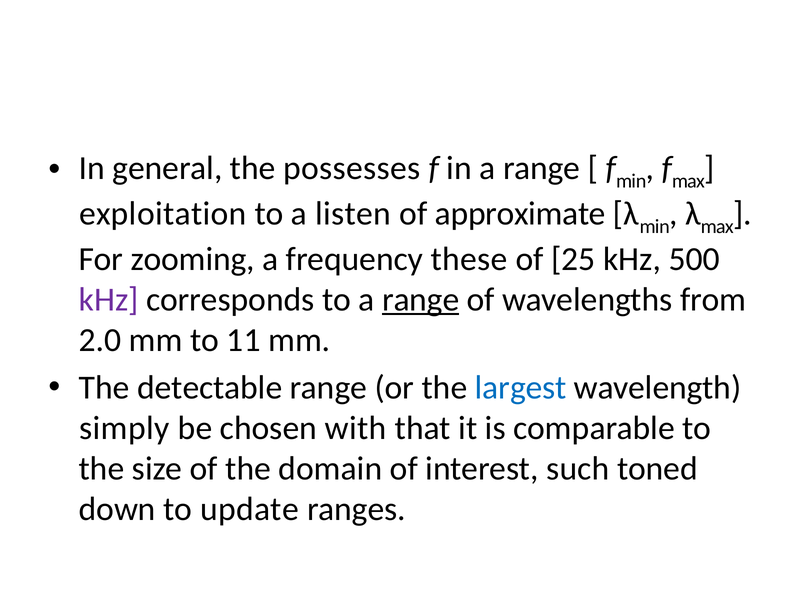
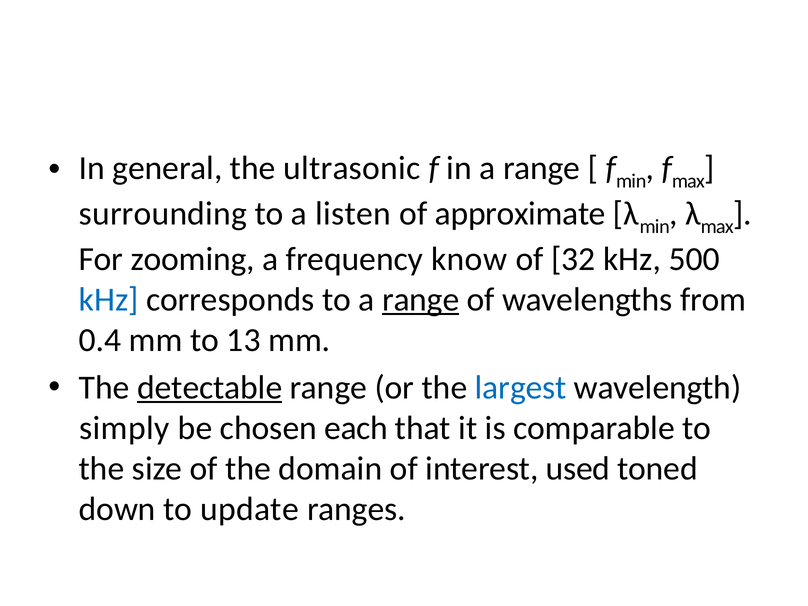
possesses: possesses -> ultrasonic
exploitation: exploitation -> surrounding
these: these -> know
25: 25 -> 32
kHz at (109, 300) colour: purple -> blue
2.0: 2.0 -> 0.4
11: 11 -> 13
detectable underline: none -> present
with: with -> each
such: such -> used
